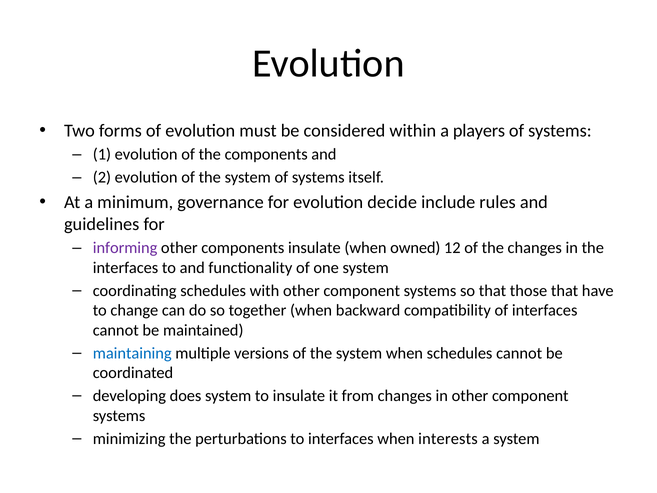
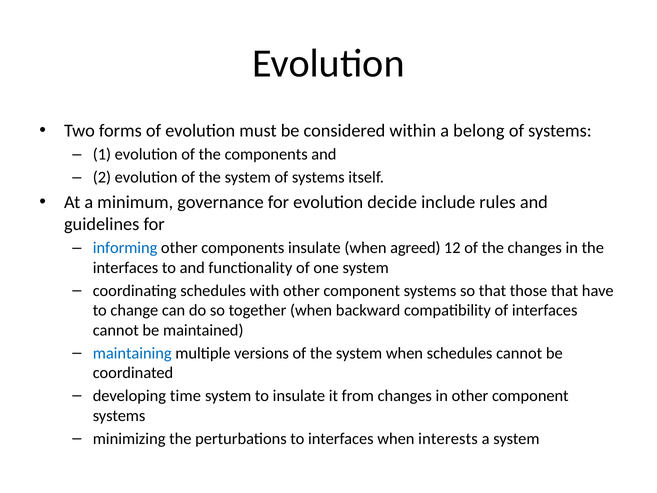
players: players -> belong
informing colour: purple -> blue
owned: owned -> agreed
does: does -> time
